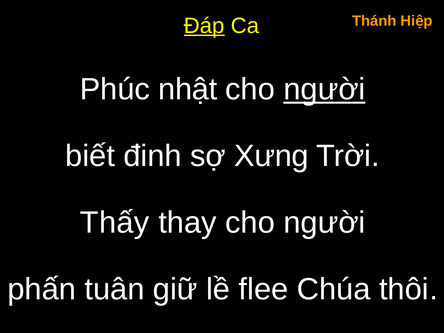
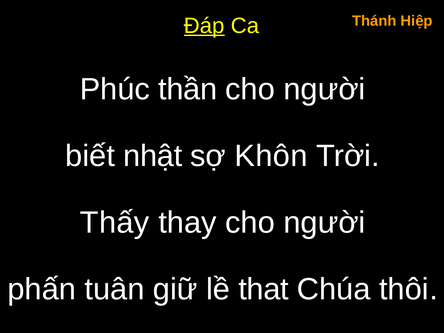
nhật: nhật -> thần
người at (324, 89) underline: present -> none
đinh: đinh -> nhật
Xưng: Xưng -> Khôn
flee: flee -> that
